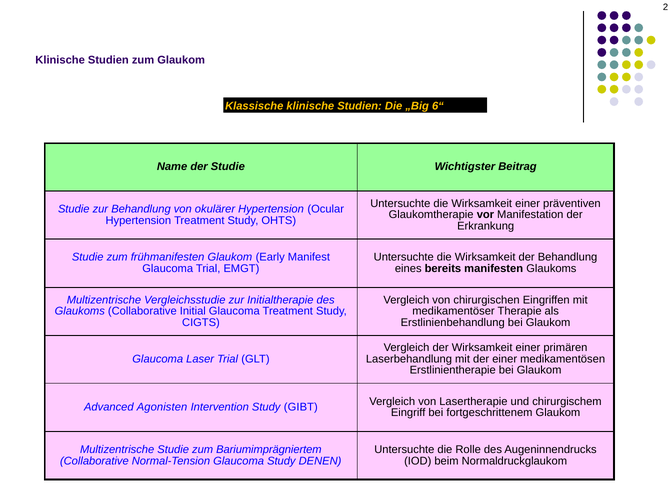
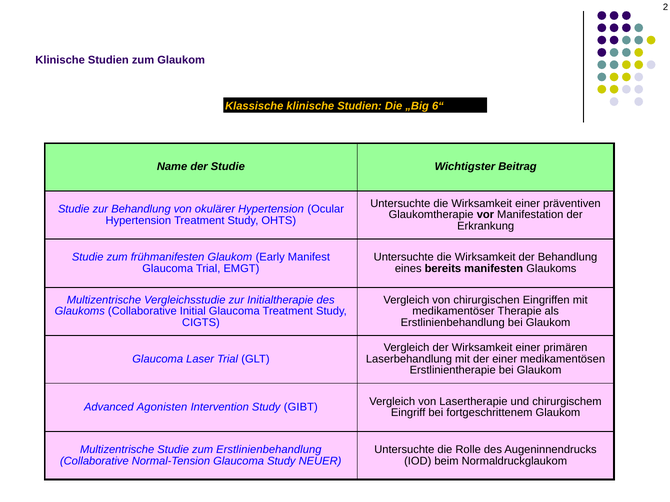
zum Bariumimprägniertem: Bariumimprägniertem -> Erstlinienbehandlung
DENEN: DENEN -> NEUER
